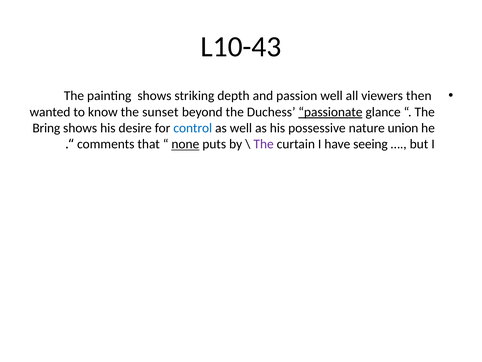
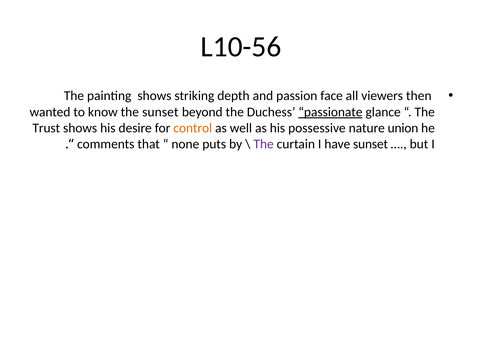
L10-43: L10-43 -> L10-56
passion well: well -> face
Bring: Bring -> Trust
control colour: blue -> orange
none underline: present -> none
have seeing: seeing -> sunset
